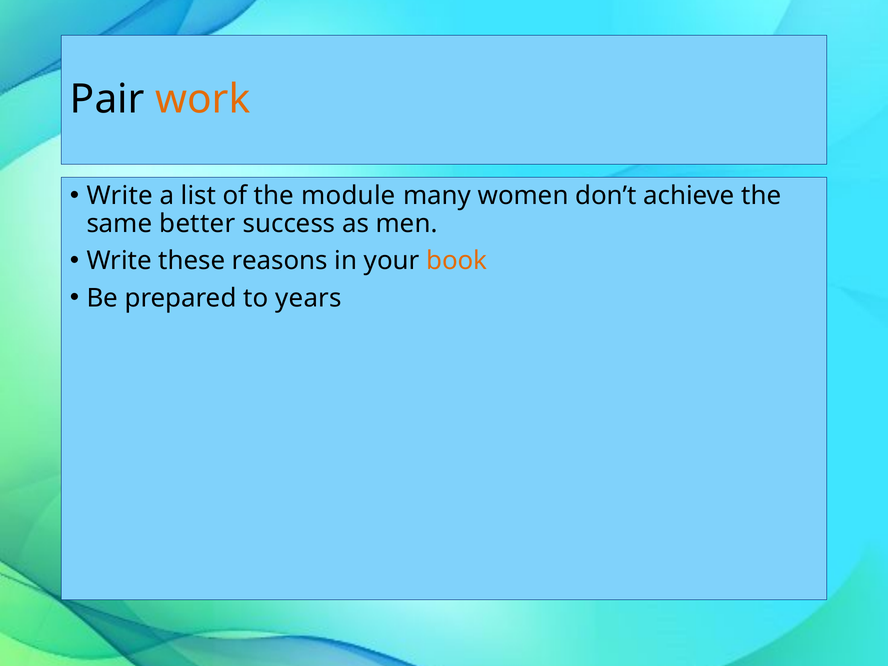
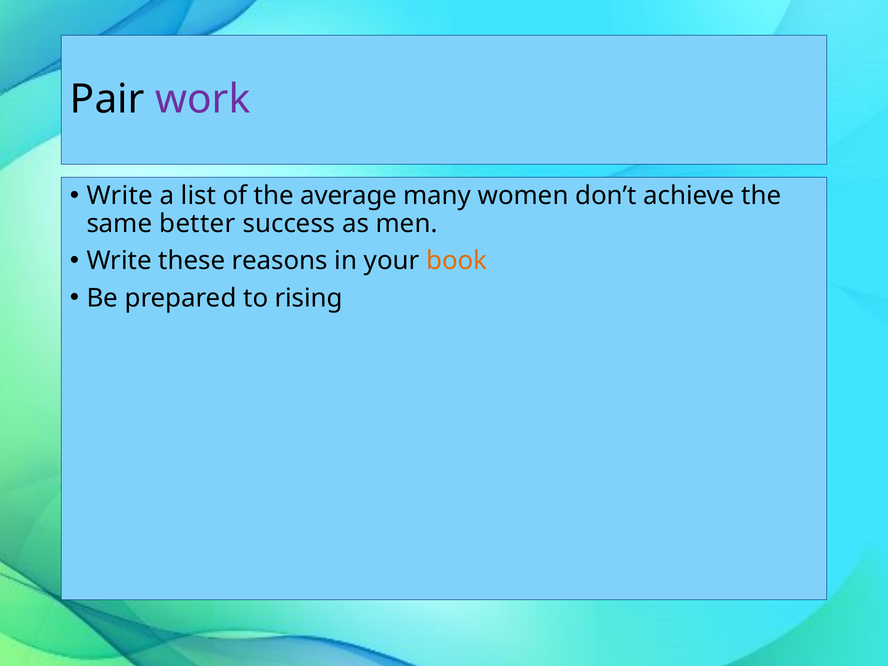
work colour: orange -> purple
module: module -> average
years: years -> rising
